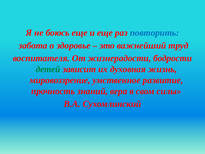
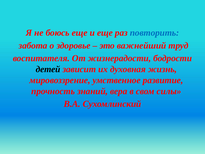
детей colour: green -> black
